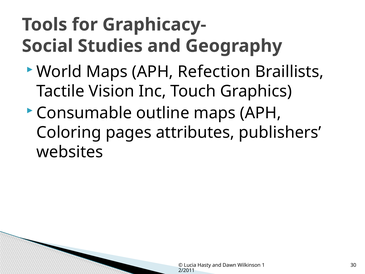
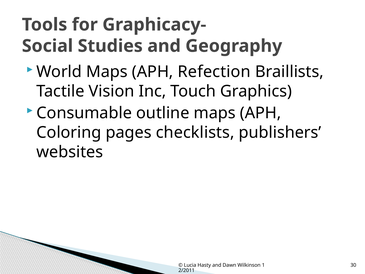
attributes: attributes -> checklists
